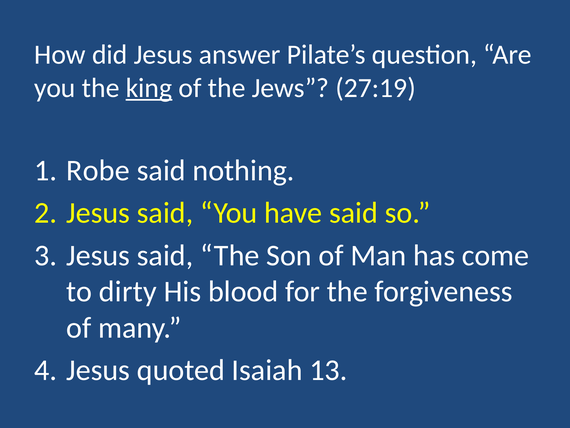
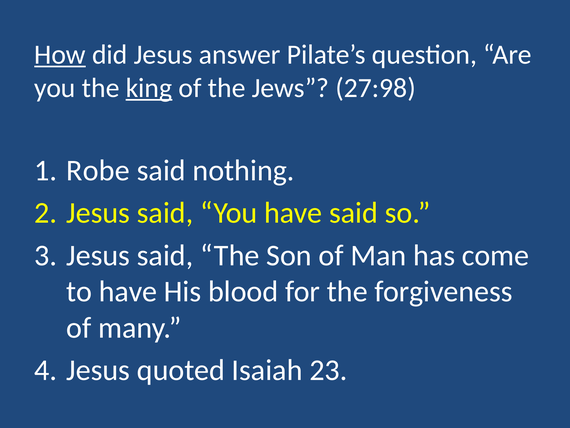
How underline: none -> present
27:19: 27:19 -> 27:98
to dirty: dirty -> have
13: 13 -> 23
